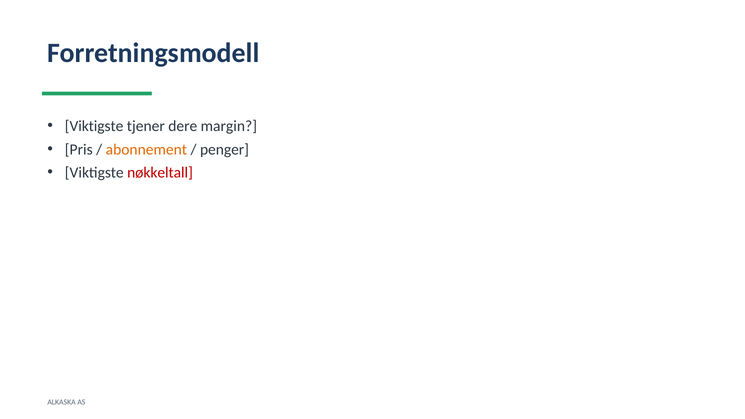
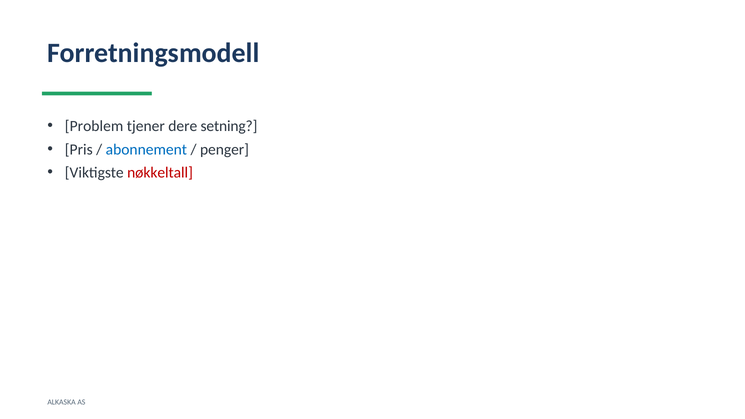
Viktigste at (94, 126): Viktigste -> Problem
margin: margin -> setning
abonnement colour: orange -> blue
